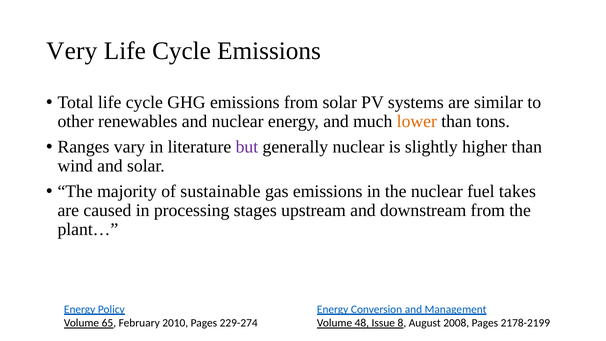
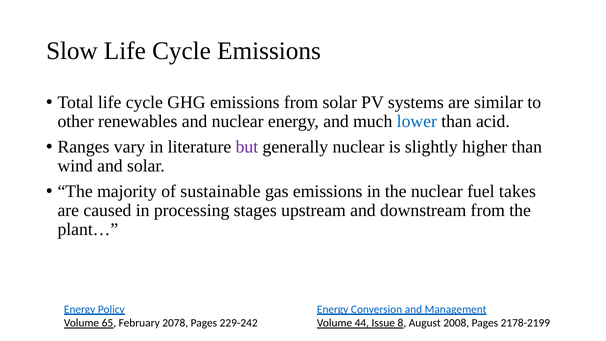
Very: Very -> Slow
lower colour: orange -> blue
tons: tons -> acid
2010: 2010 -> 2078
229-274: 229-274 -> 229-242
48: 48 -> 44
